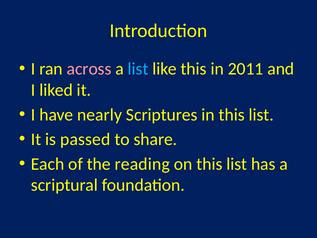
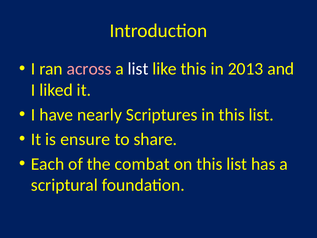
list at (138, 69) colour: light blue -> white
2011: 2011 -> 2013
passed: passed -> ensure
reading: reading -> combat
